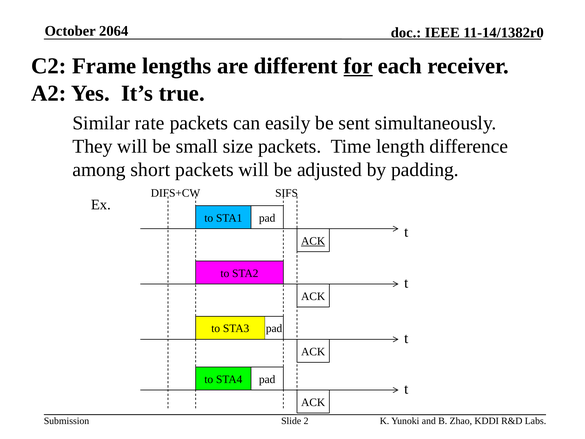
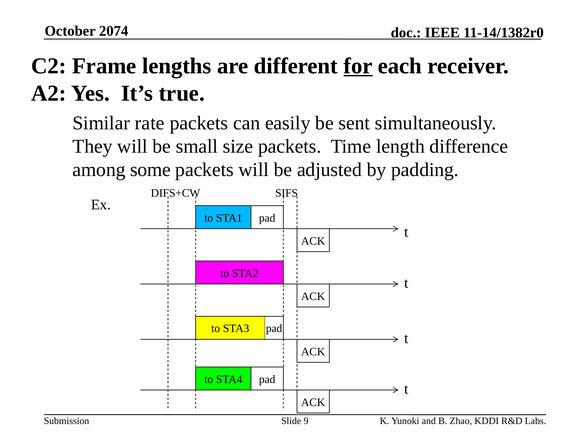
2064: 2064 -> 2074
short: short -> some
ACK at (313, 241) underline: present -> none
2: 2 -> 9
